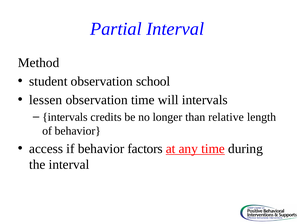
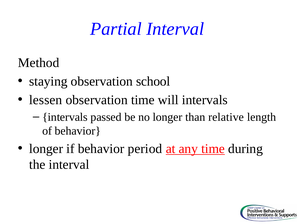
student: student -> staying
credits: credits -> passed
access at (46, 149): access -> longer
factors: factors -> period
